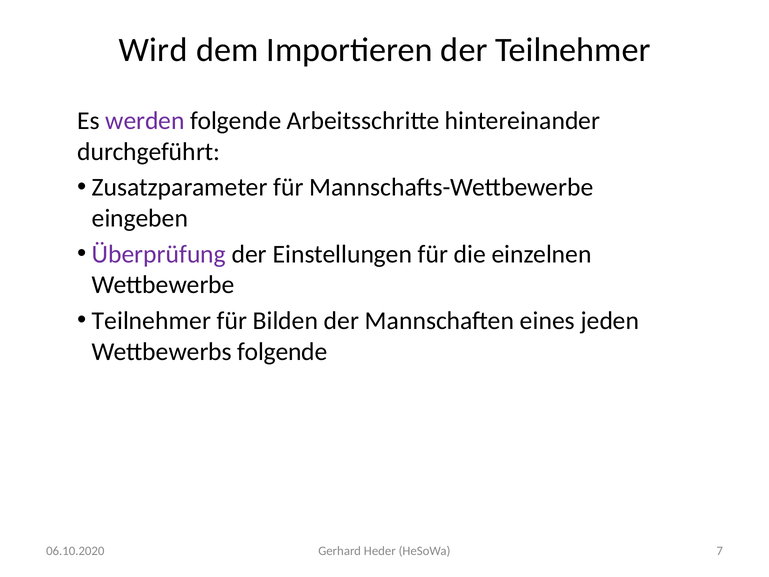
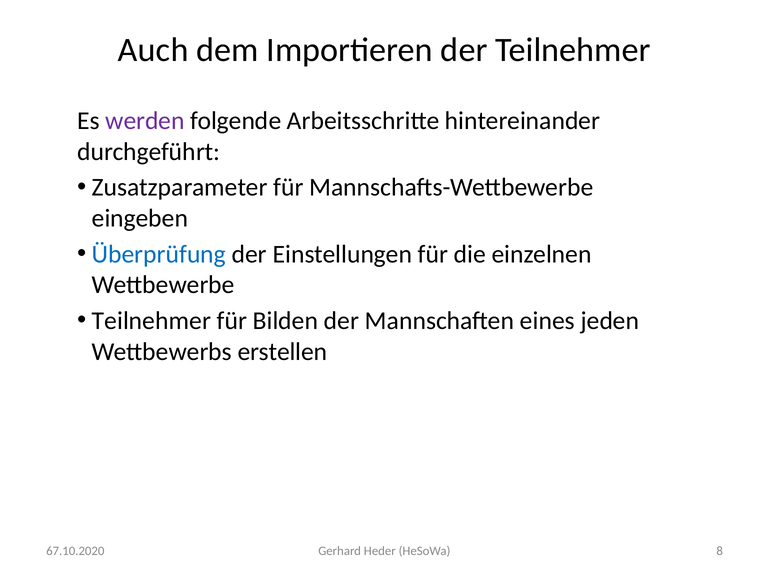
Wird: Wird -> Auch
Überprüfung colour: purple -> blue
Wettbewerbs folgende: folgende -> erstellen
06.10.2020: 06.10.2020 -> 67.10.2020
7: 7 -> 8
